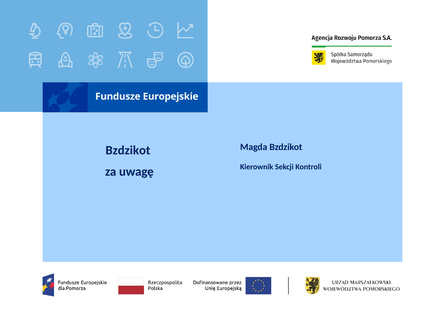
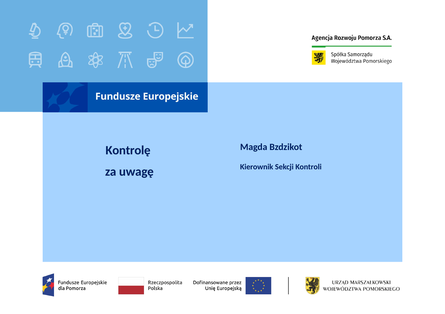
Bzdzikot at (128, 151): Bzdzikot -> Kontrolę
